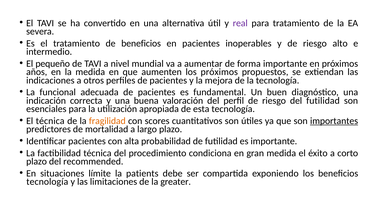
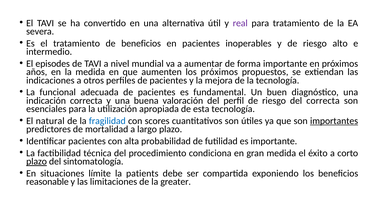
pequeño: pequeño -> episodes
del futilidad: futilidad -> correcta
El técnica: técnica -> natural
fragilidad colour: orange -> blue
plazo at (37, 161) underline: none -> present
recommended: recommended -> sintomatología
tecnología at (47, 181): tecnología -> reasonable
